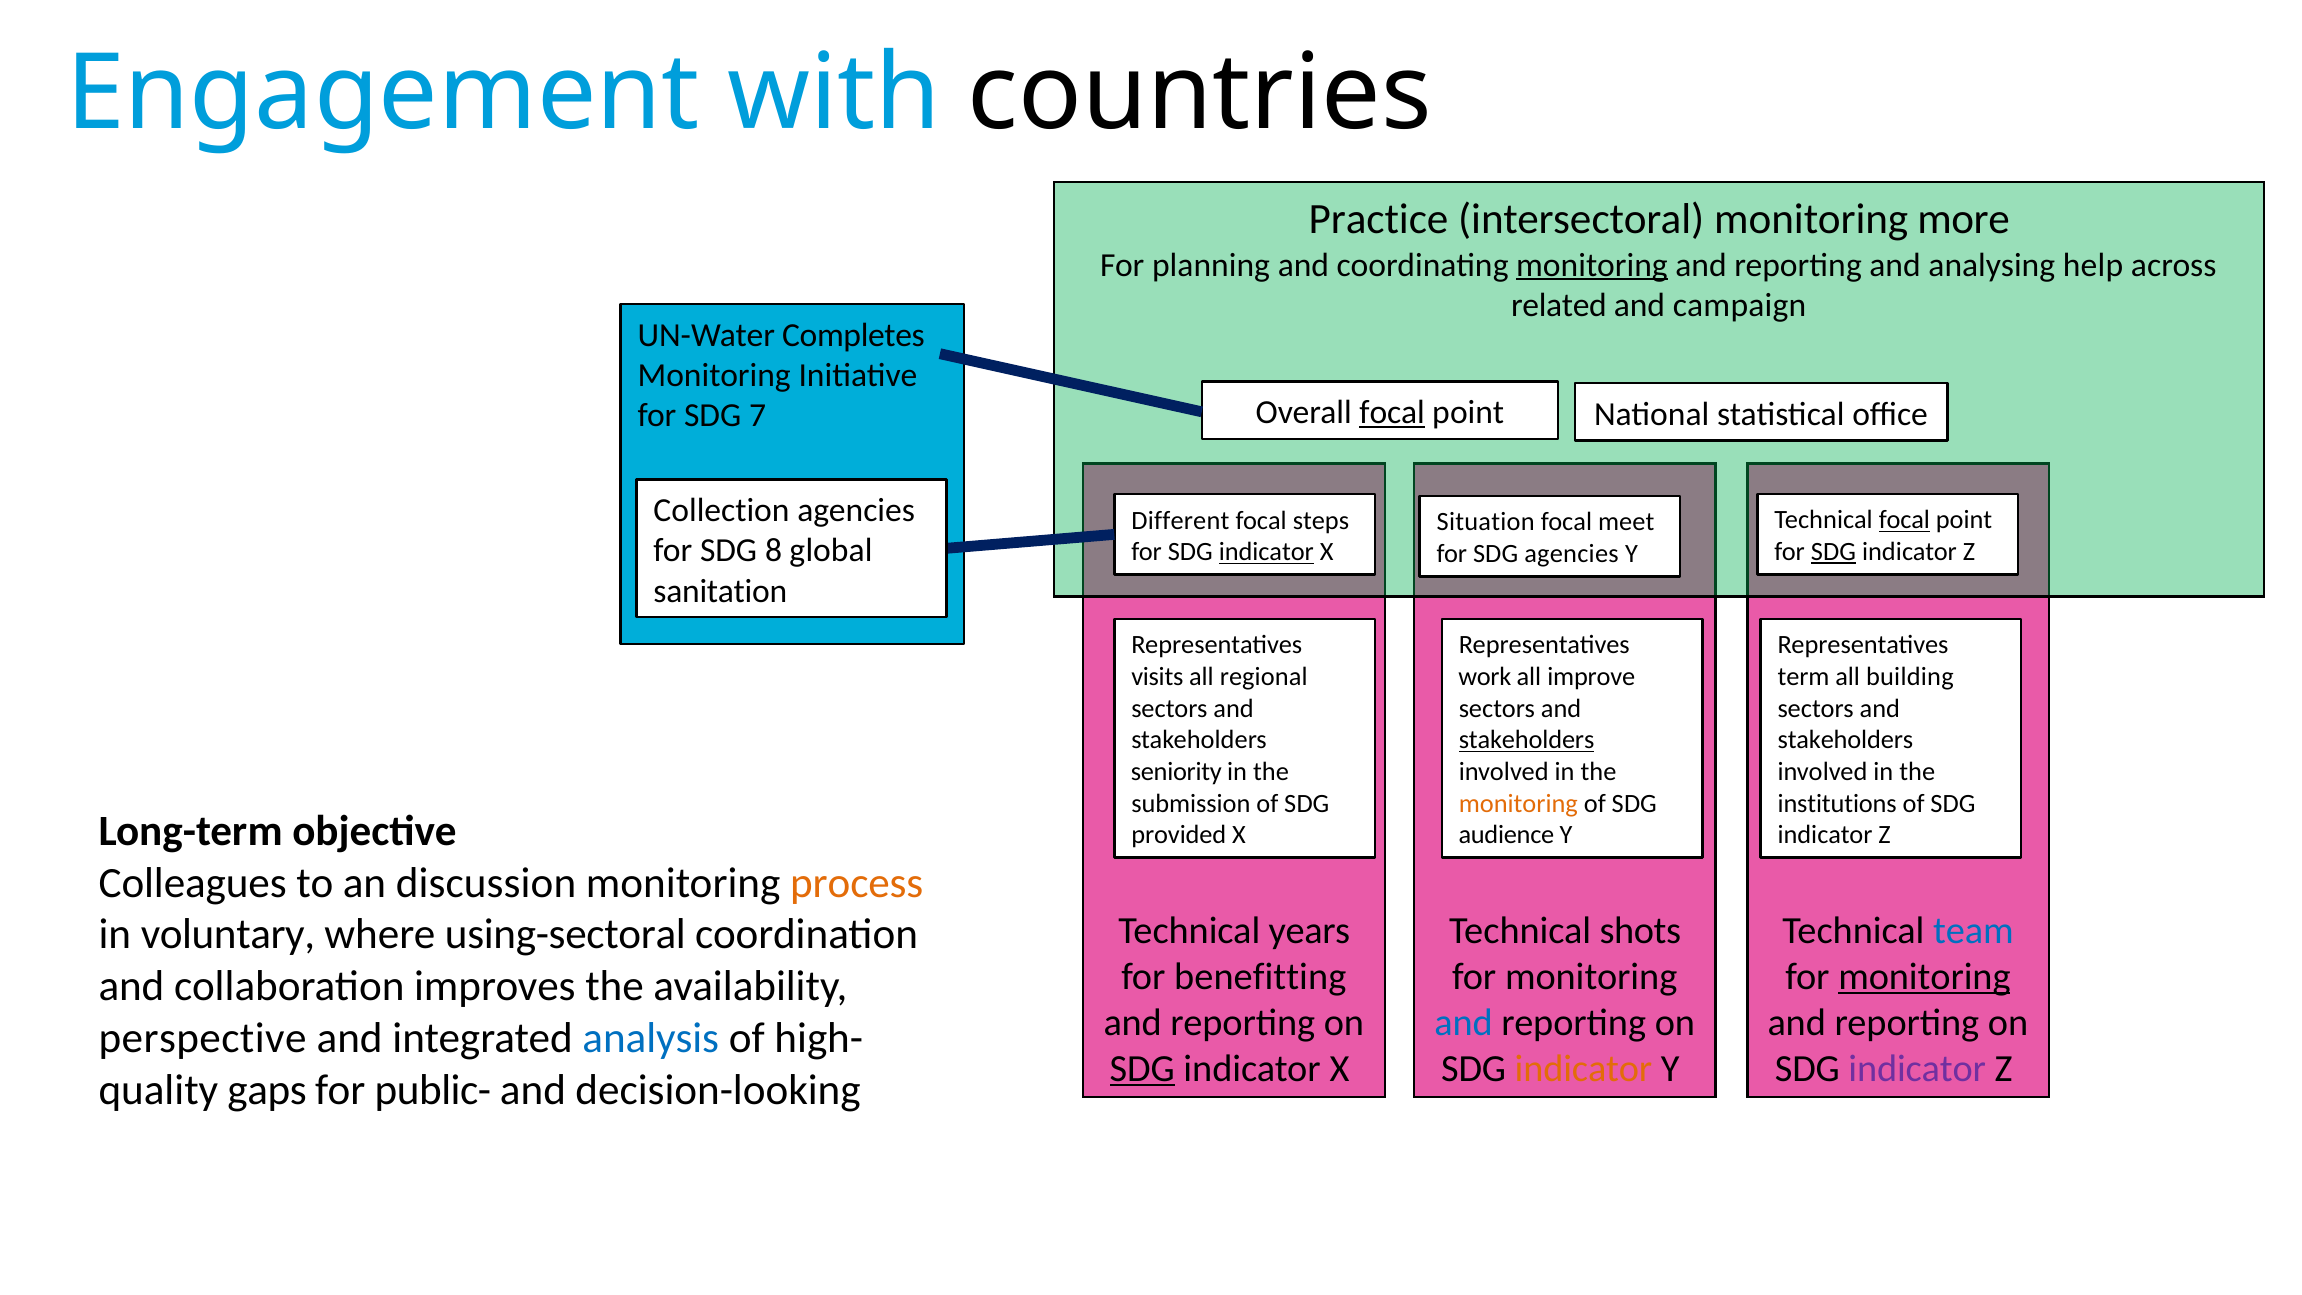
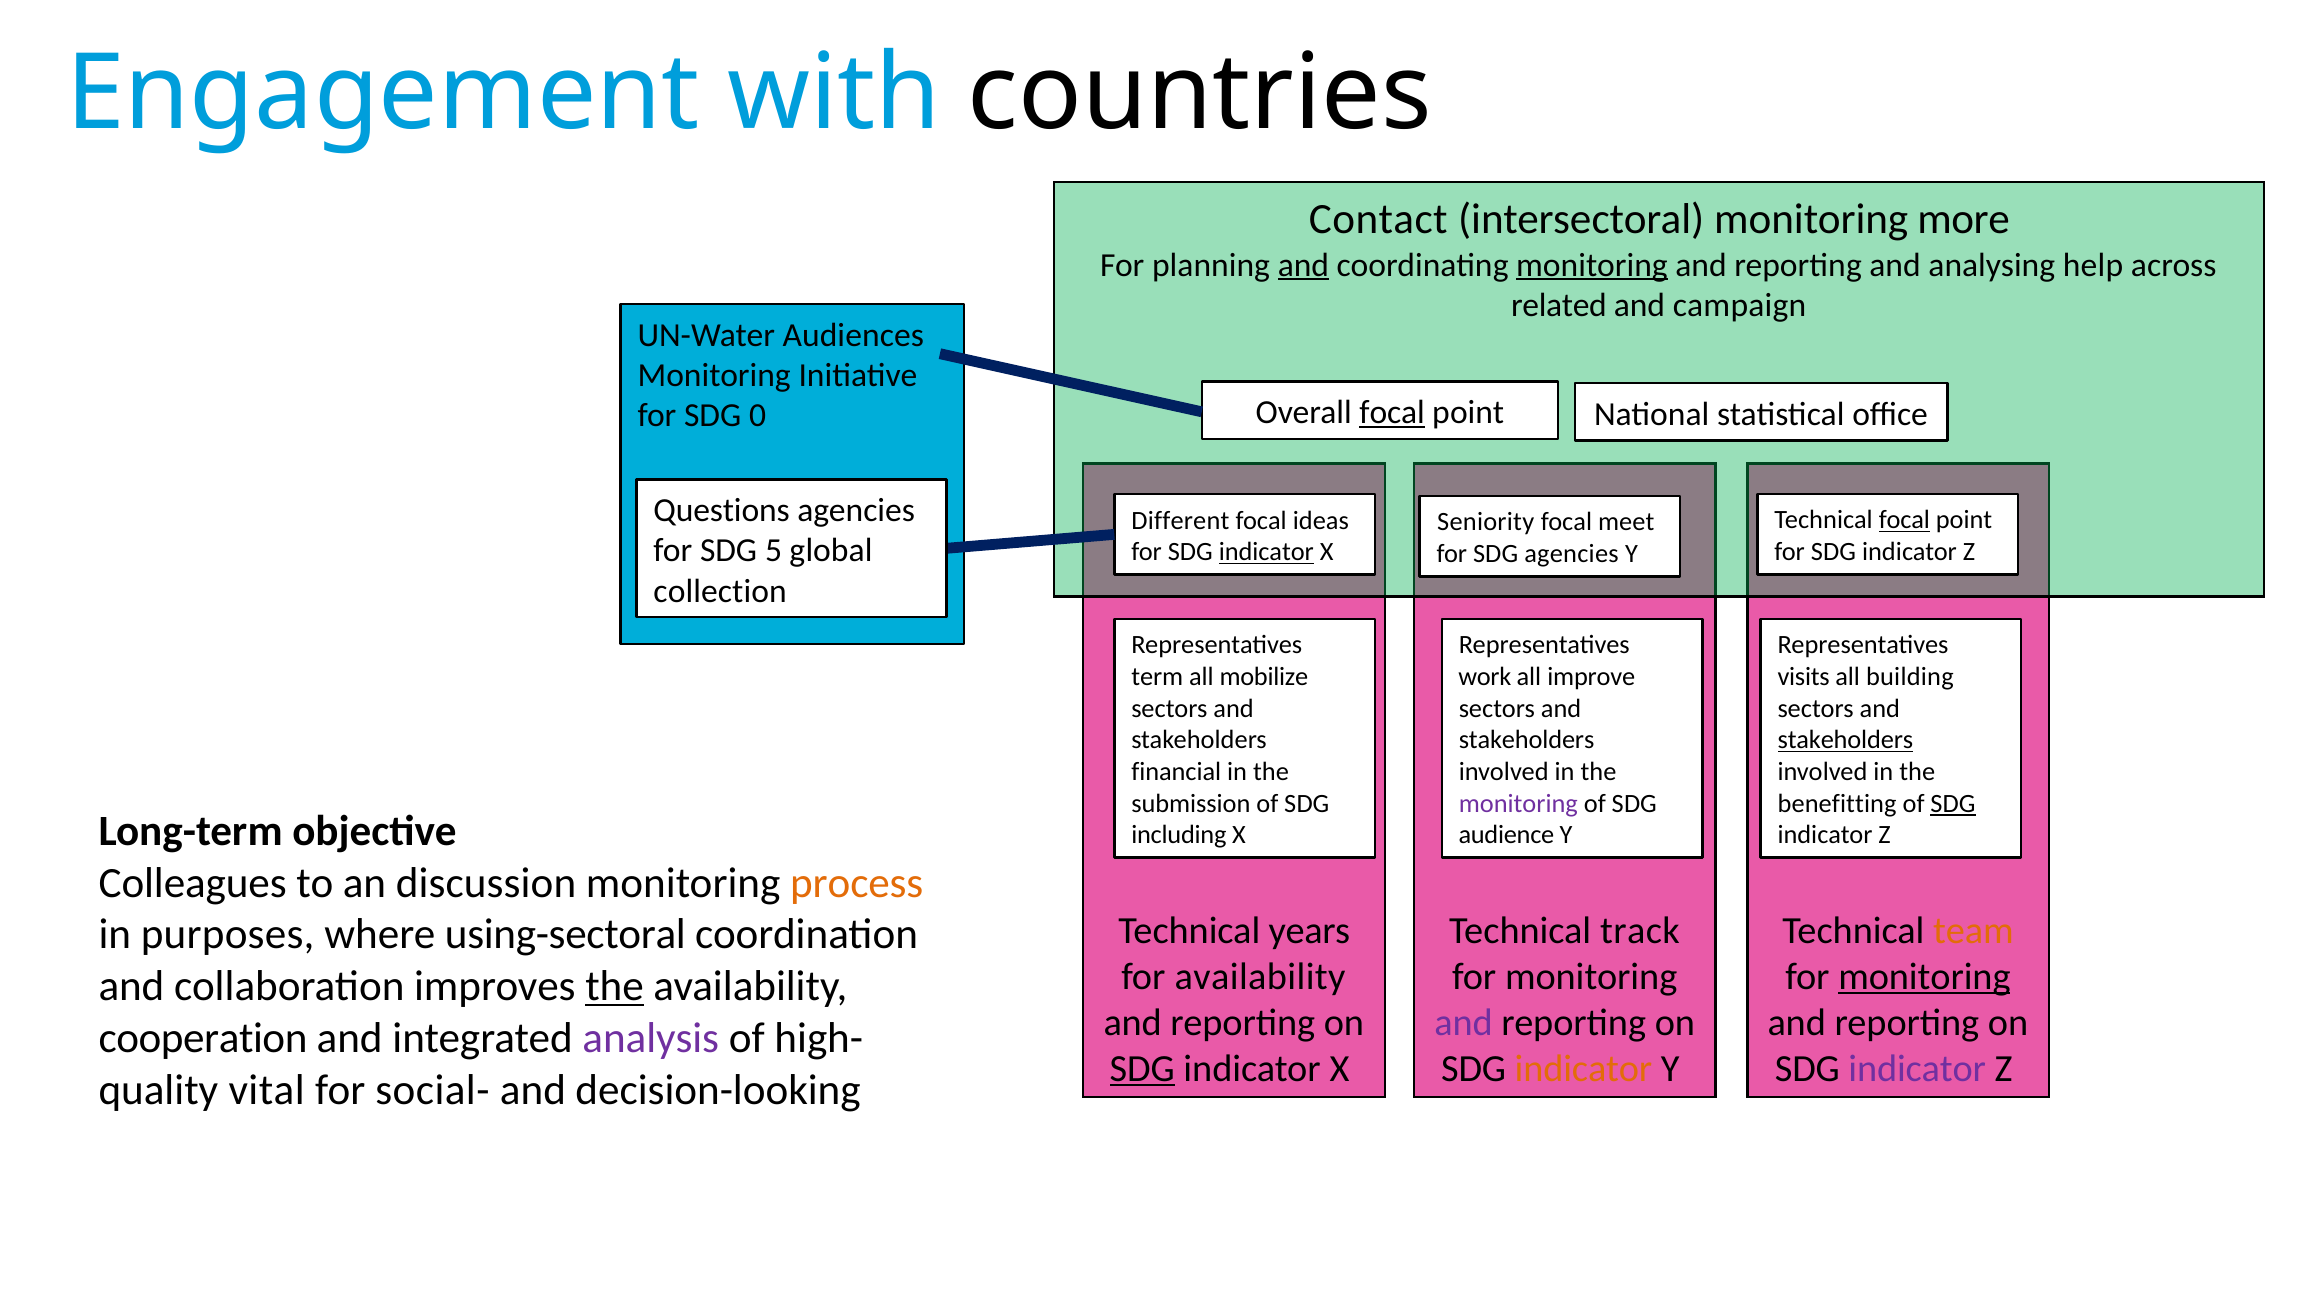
Practice: Practice -> Contact
and at (1303, 265) underline: none -> present
Completes: Completes -> Audiences
7: 7 -> 0
Collection: Collection -> Questions
steps: steps -> ideas
Situation: Situation -> Seniority
8: 8 -> 5
SDG at (1833, 552) underline: present -> none
sanitation: sanitation -> collection
visits: visits -> term
regional: regional -> mobilize
term: term -> visits
stakeholders at (1527, 740) underline: present -> none
stakeholders at (1845, 740) underline: none -> present
seniority: seniority -> financial
monitoring at (1518, 803) colour: orange -> purple
institutions: institutions -> benefitting
SDG at (1953, 803) underline: none -> present
provided: provided -> including
shots: shots -> track
team colour: blue -> orange
voluntary: voluntary -> purposes
for benefitting: benefitting -> availability
the at (615, 986) underline: none -> present
and at (1464, 1022) colour: blue -> purple
perspective: perspective -> cooperation
analysis colour: blue -> purple
gaps: gaps -> vital
public-: public- -> social-
